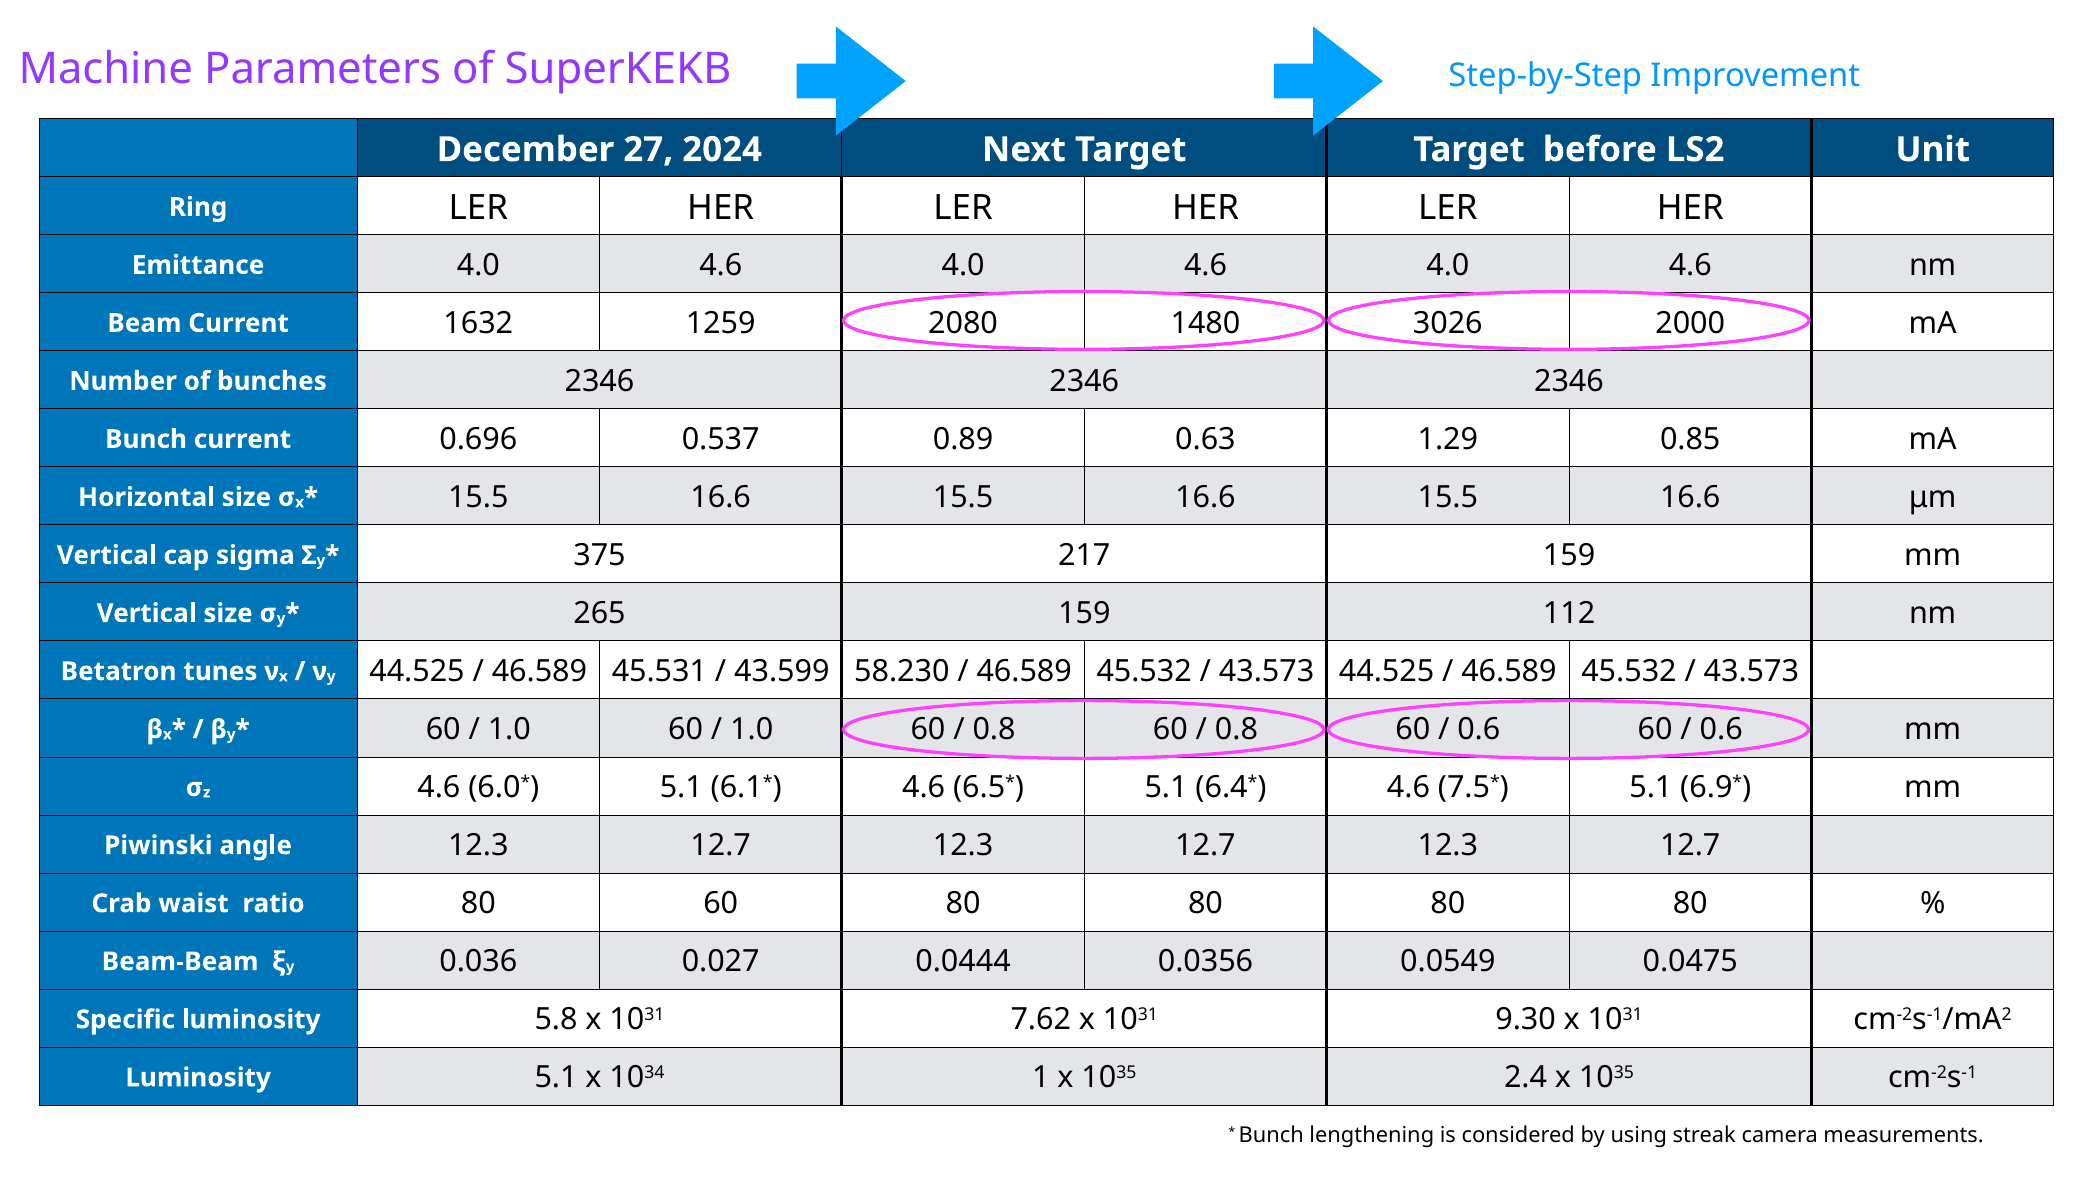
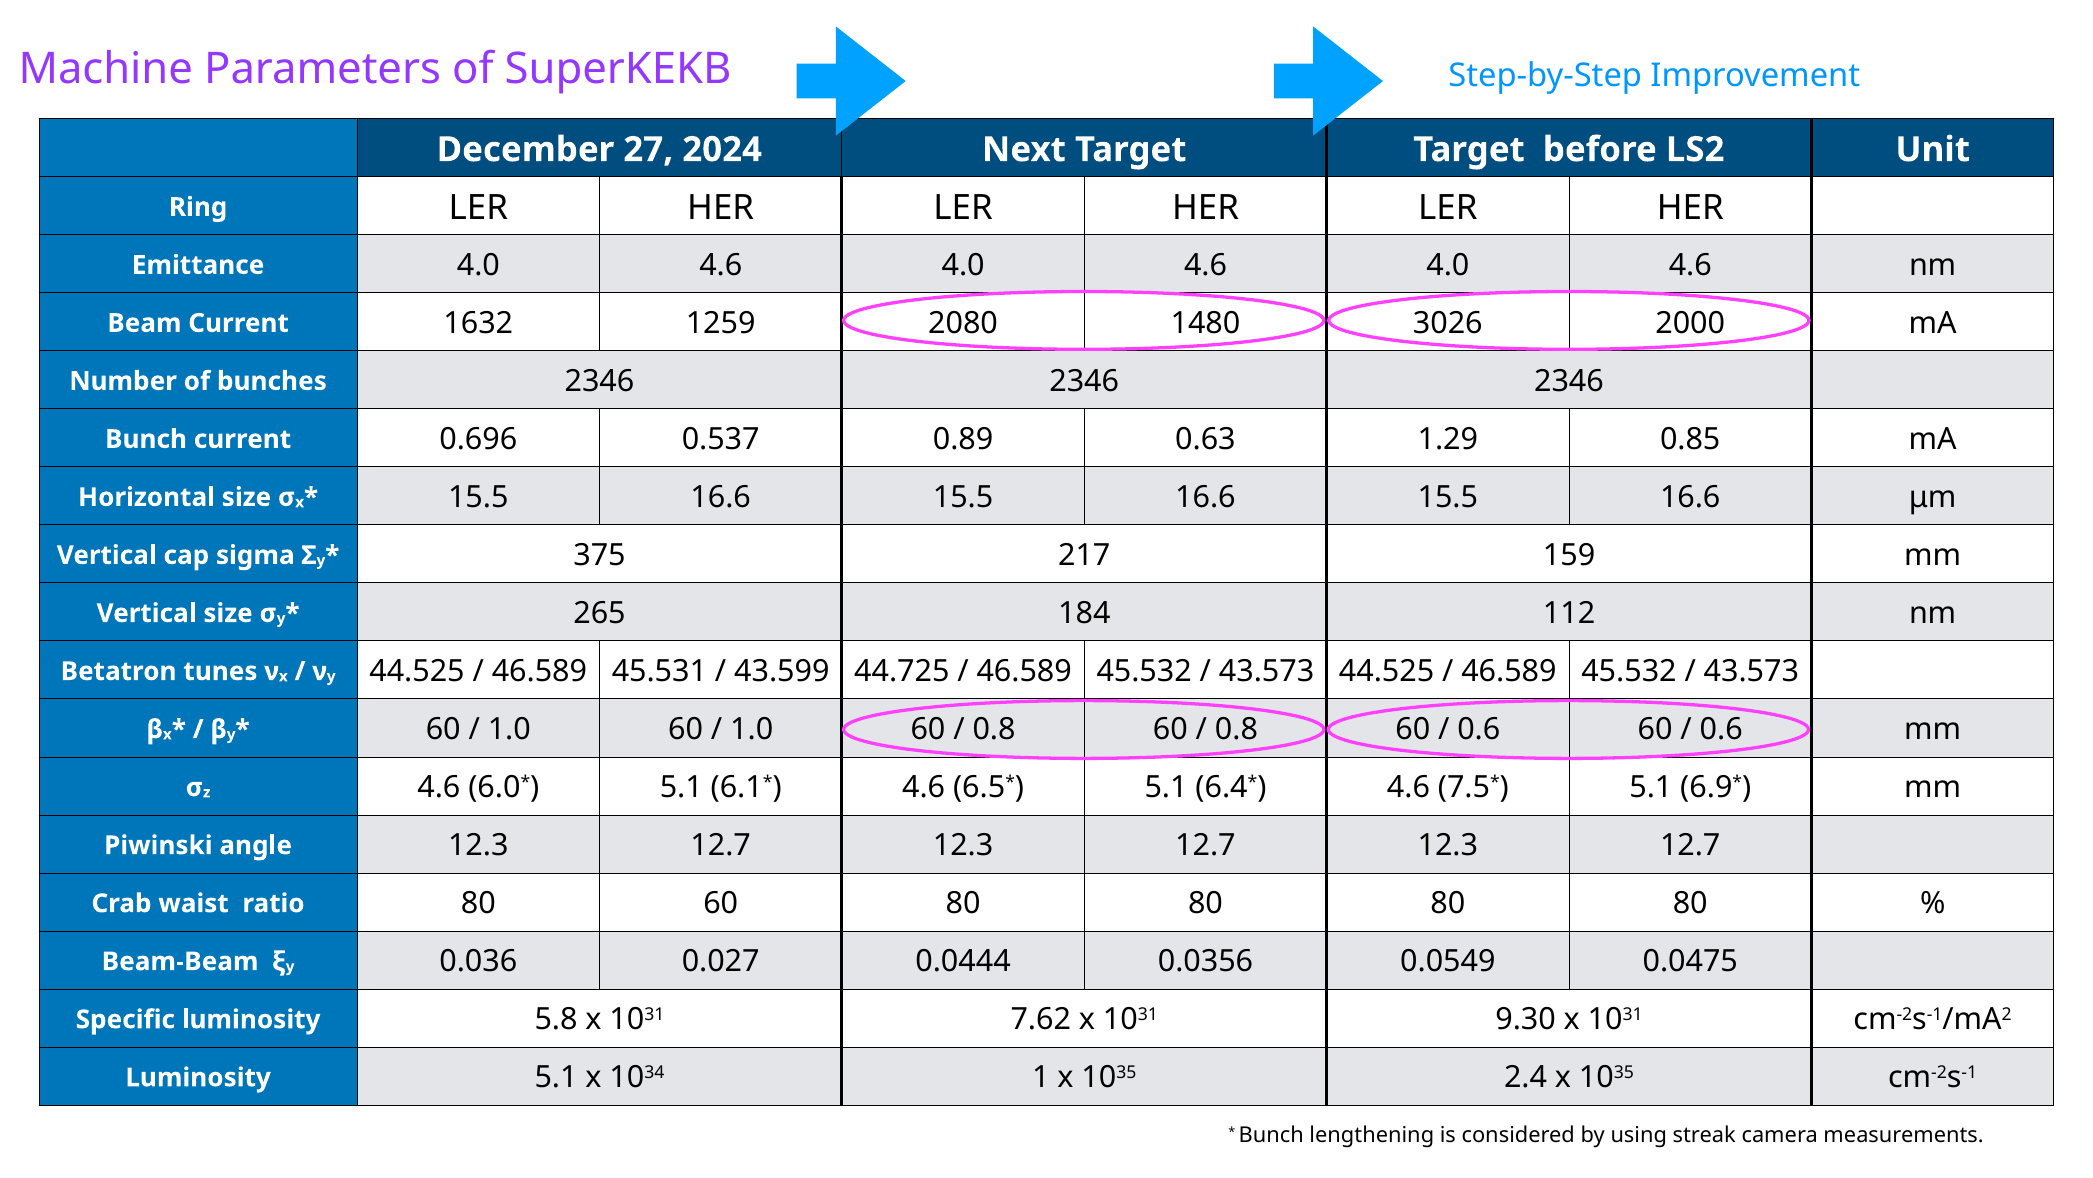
265 159: 159 -> 184
58.230: 58.230 -> 44.725
